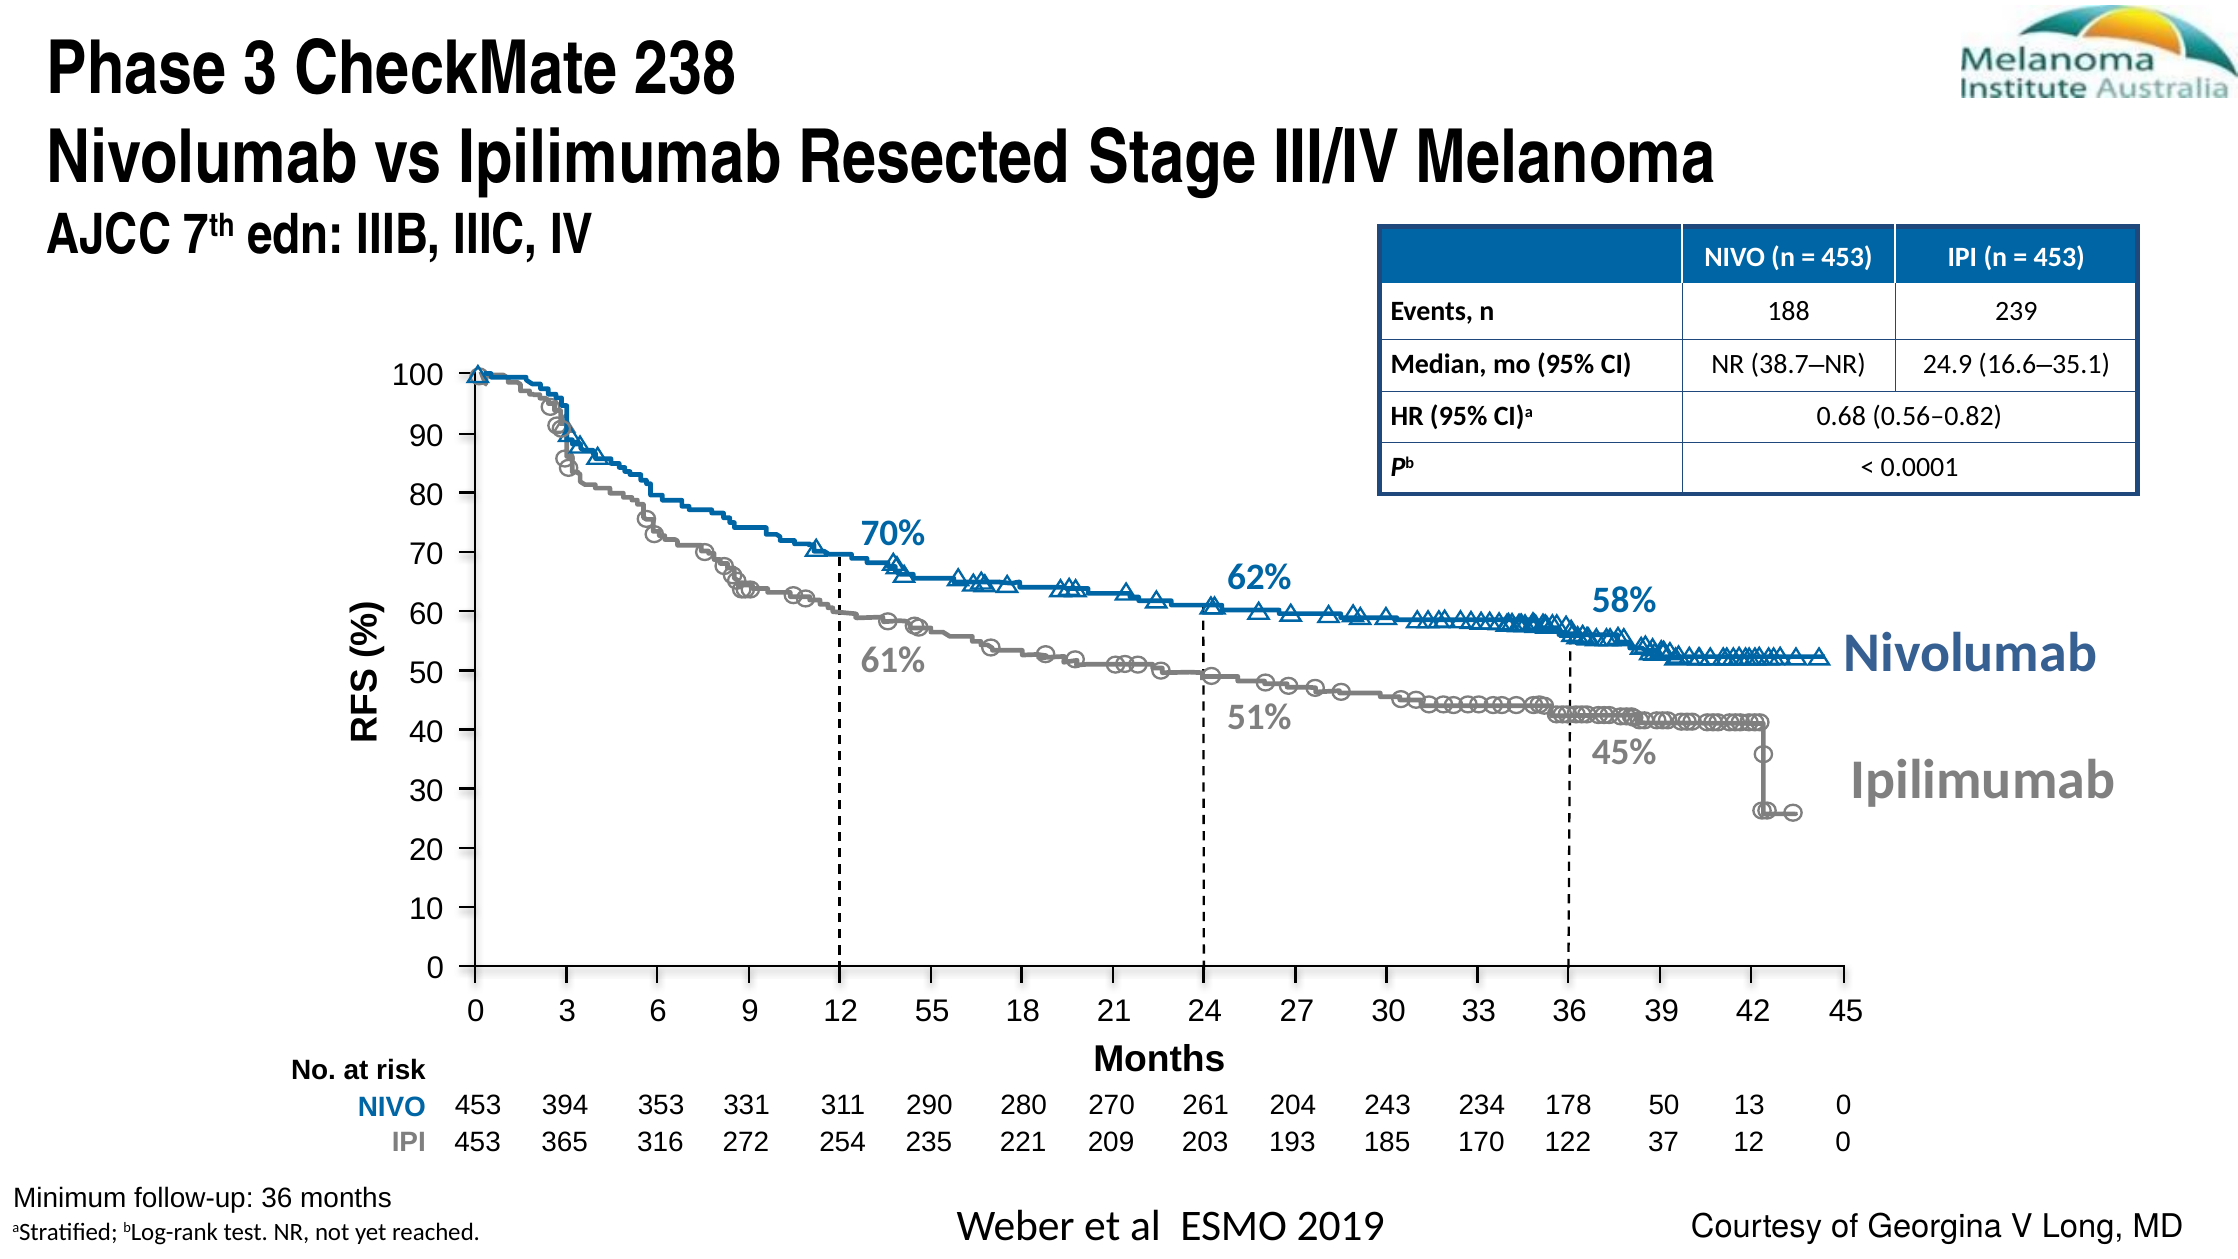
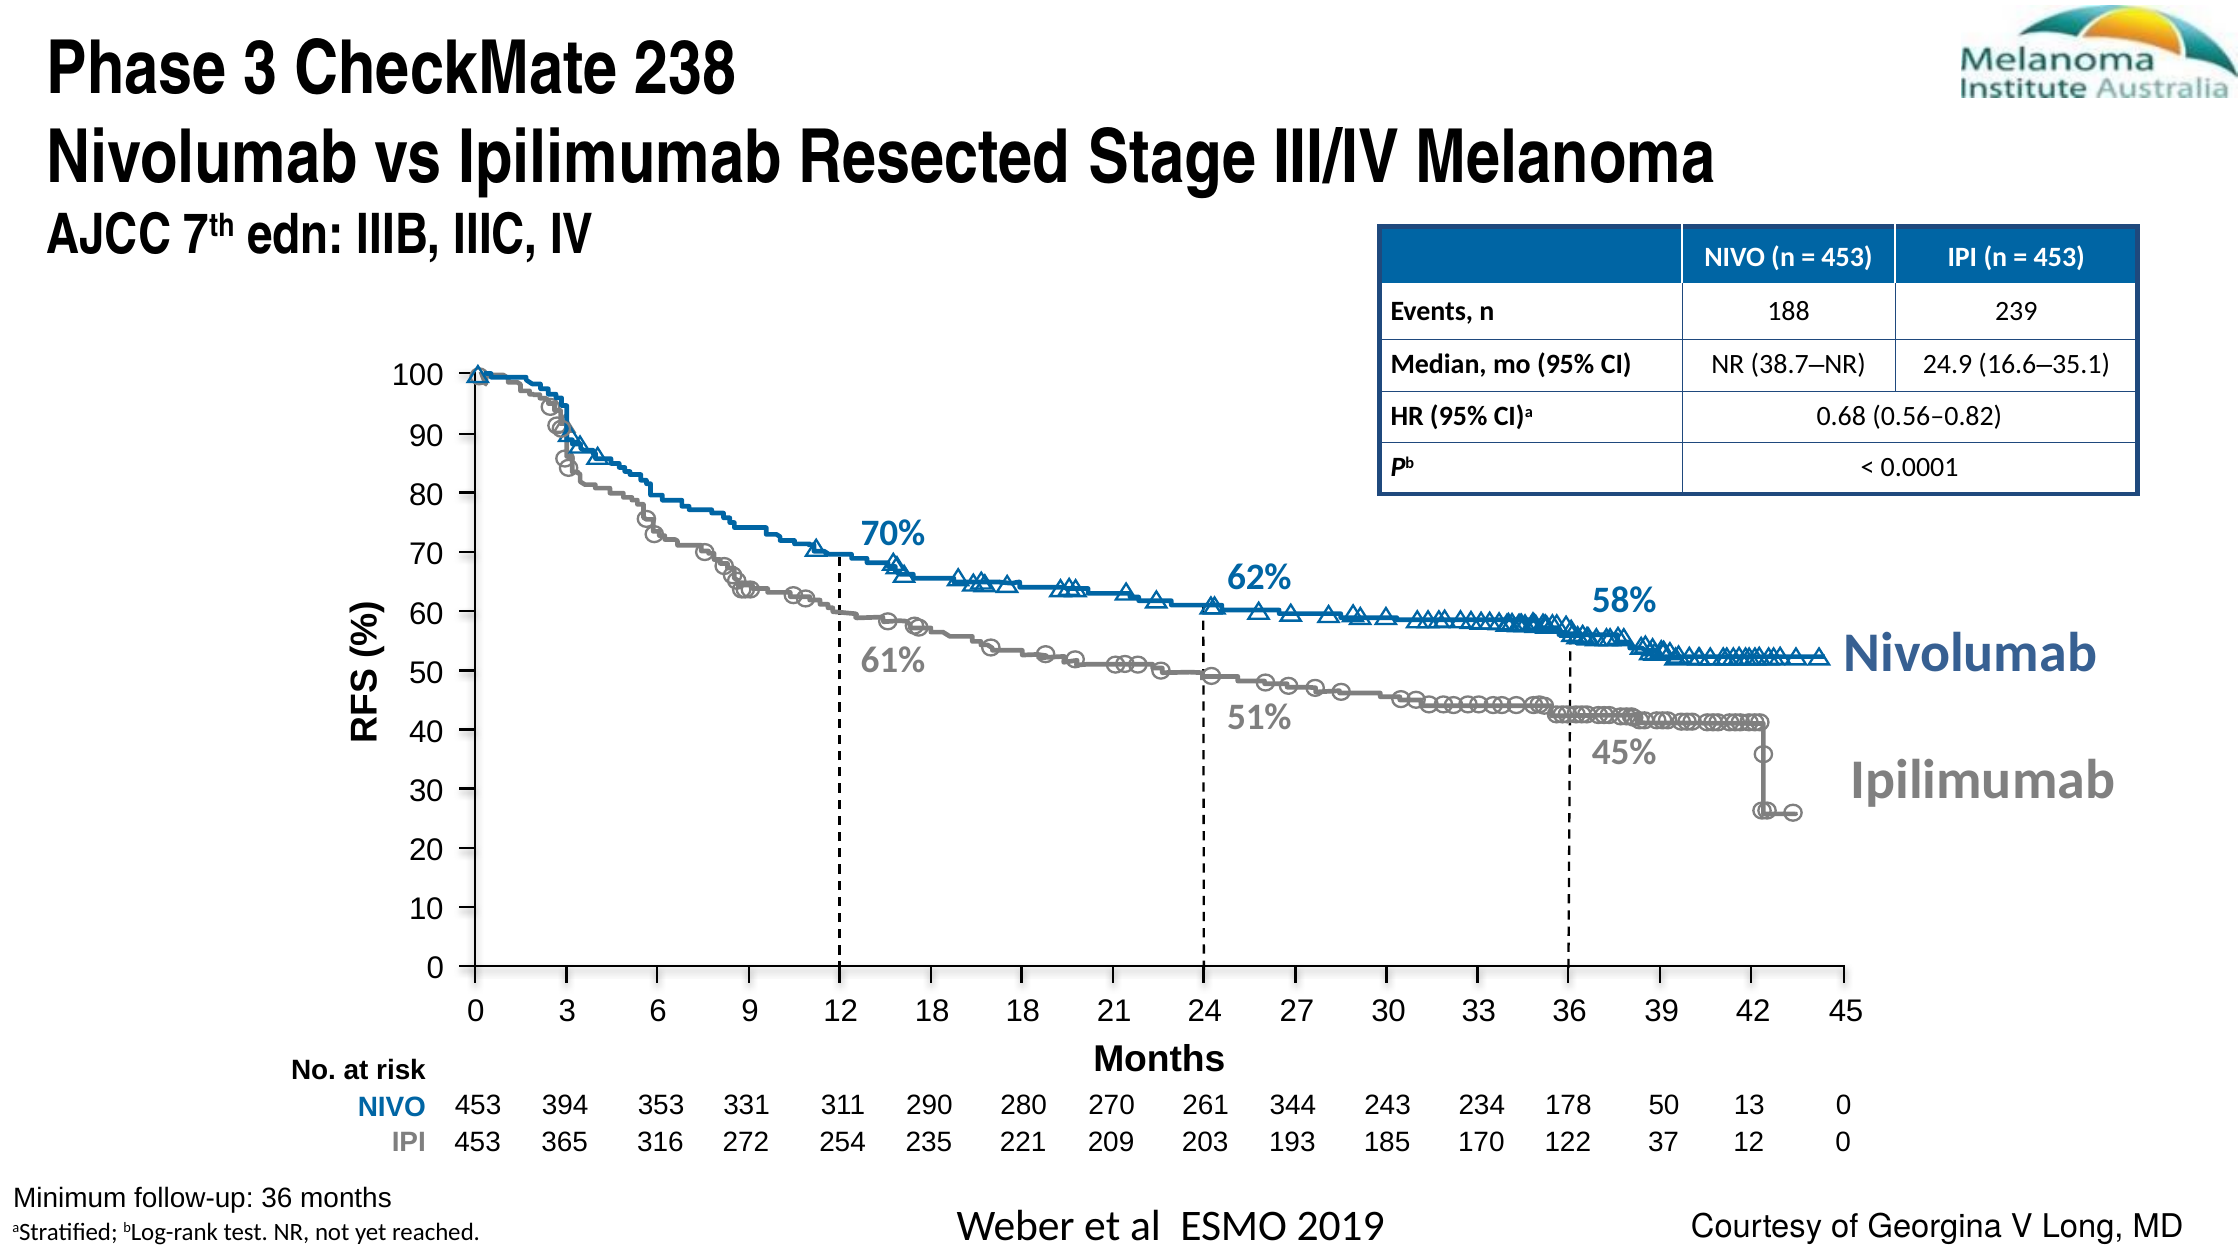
9 55: 55 -> 18
204: 204 -> 344
